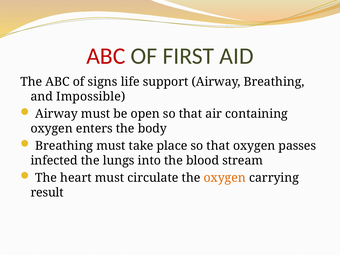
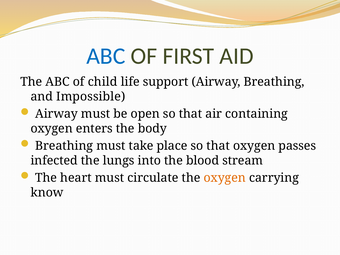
ABC at (106, 56) colour: red -> blue
signs: signs -> child
result: result -> know
